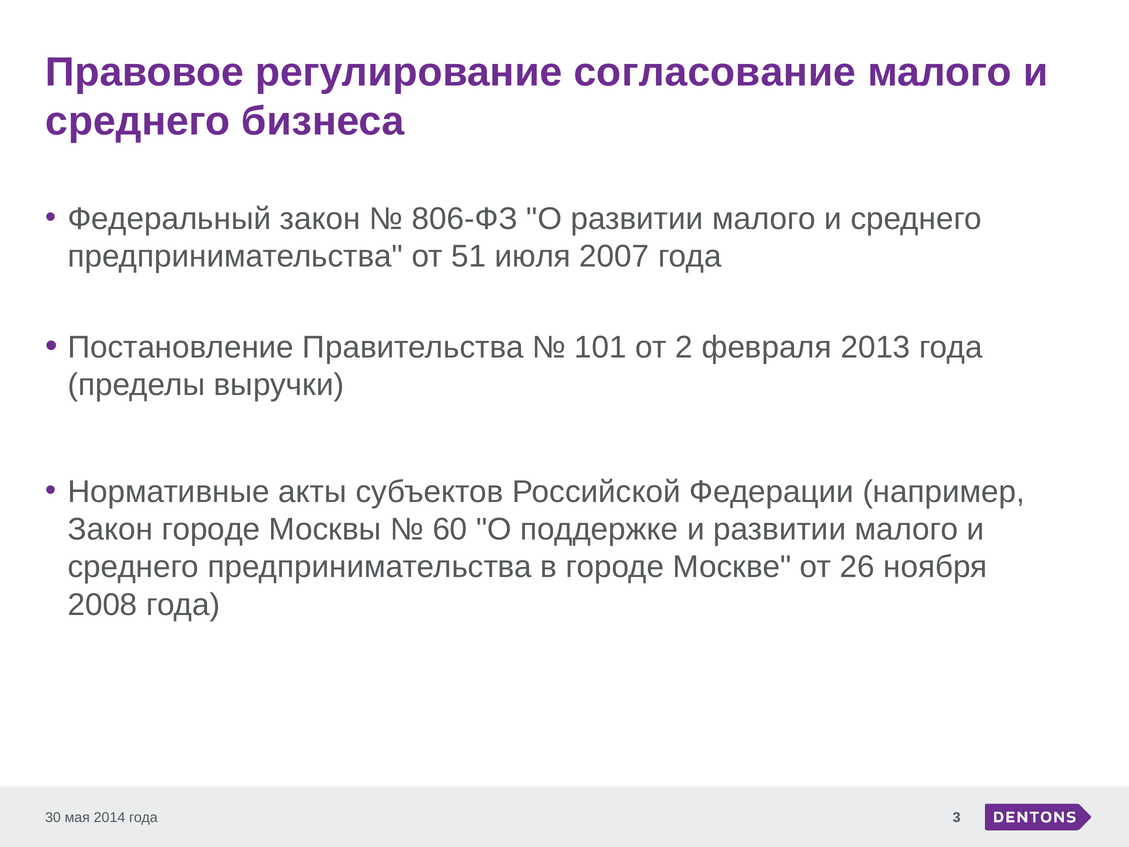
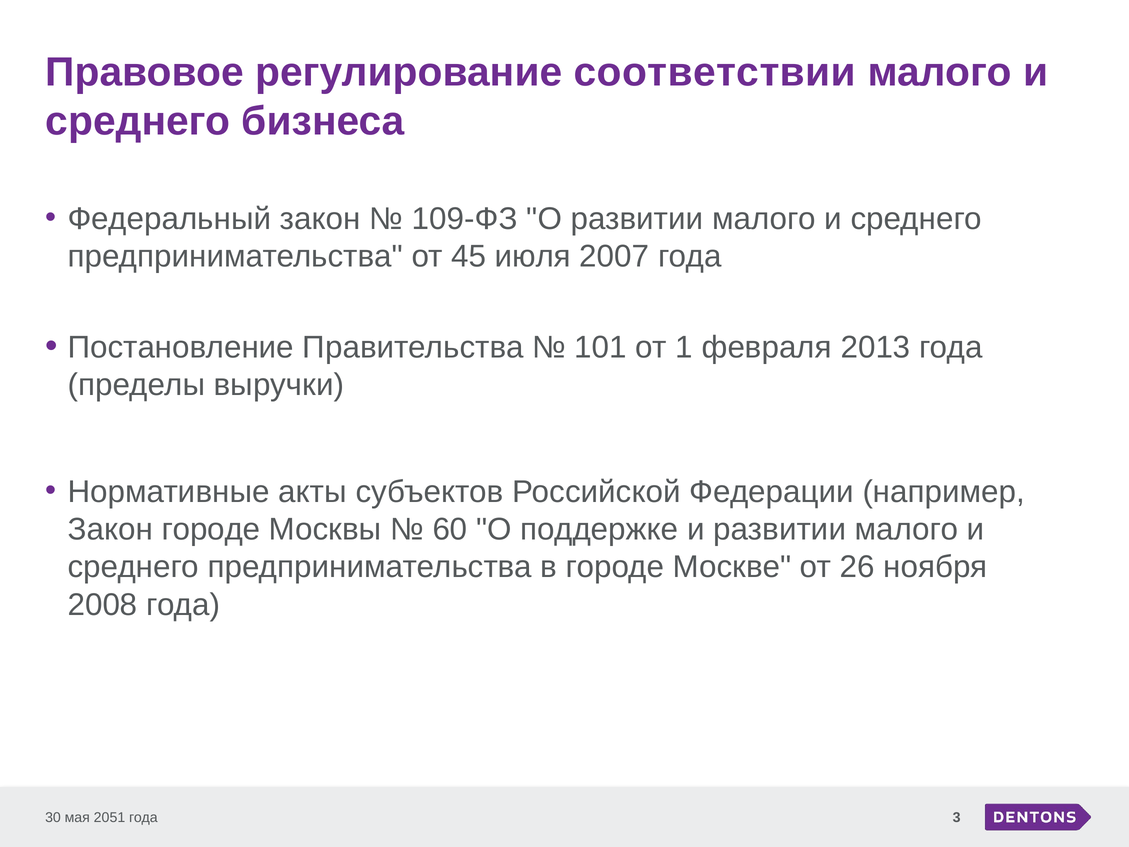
согласование: согласование -> соответствии
806-ФЗ: 806-ФЗ -> 109-ФЗ
51: 51 -> 45
2: 2 -> 1
2014: 2014 -> 2051
